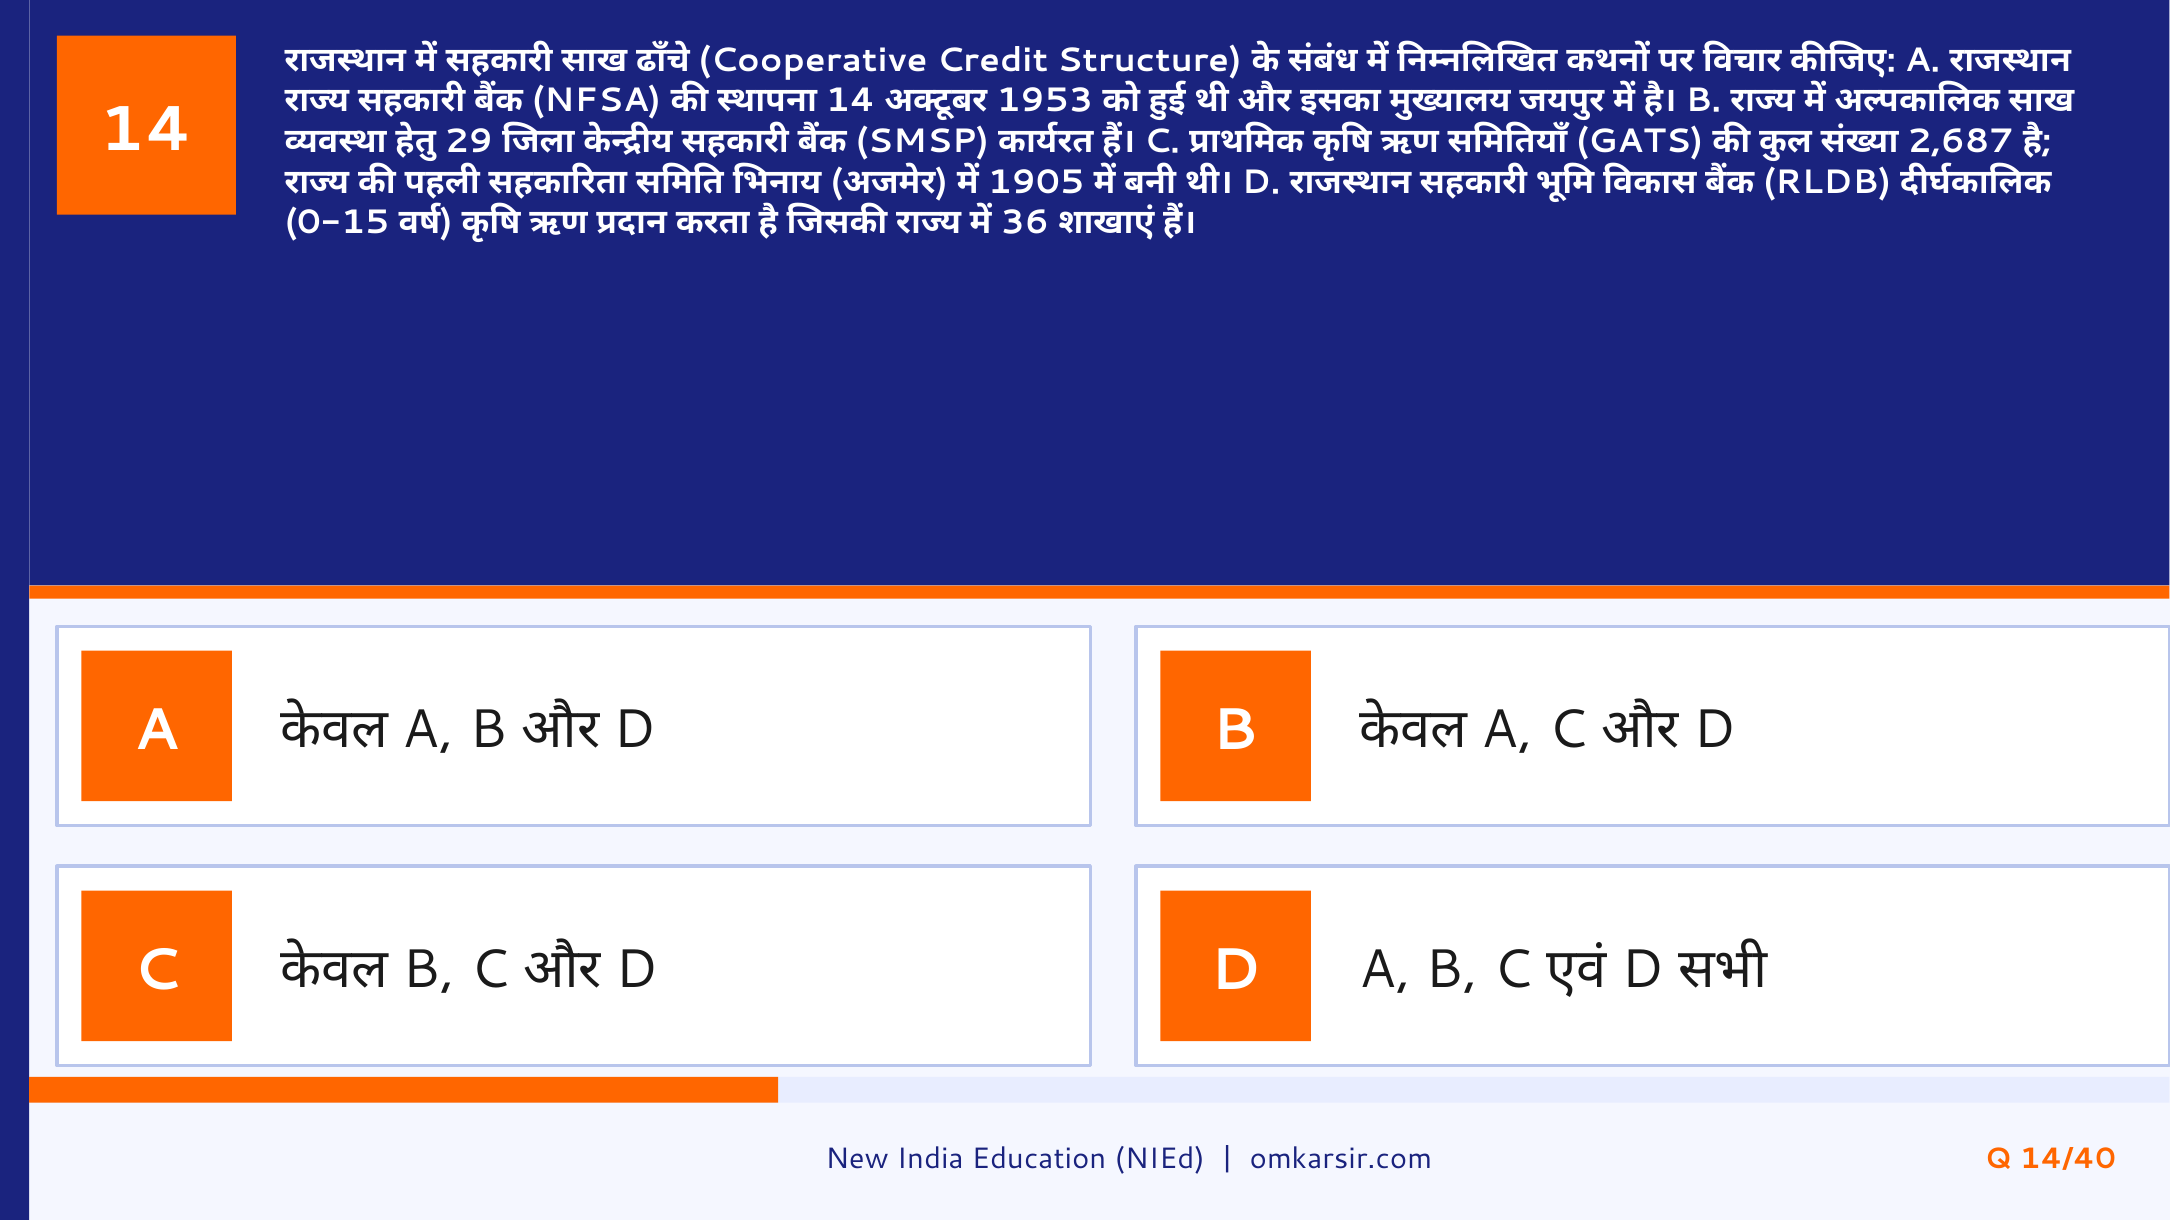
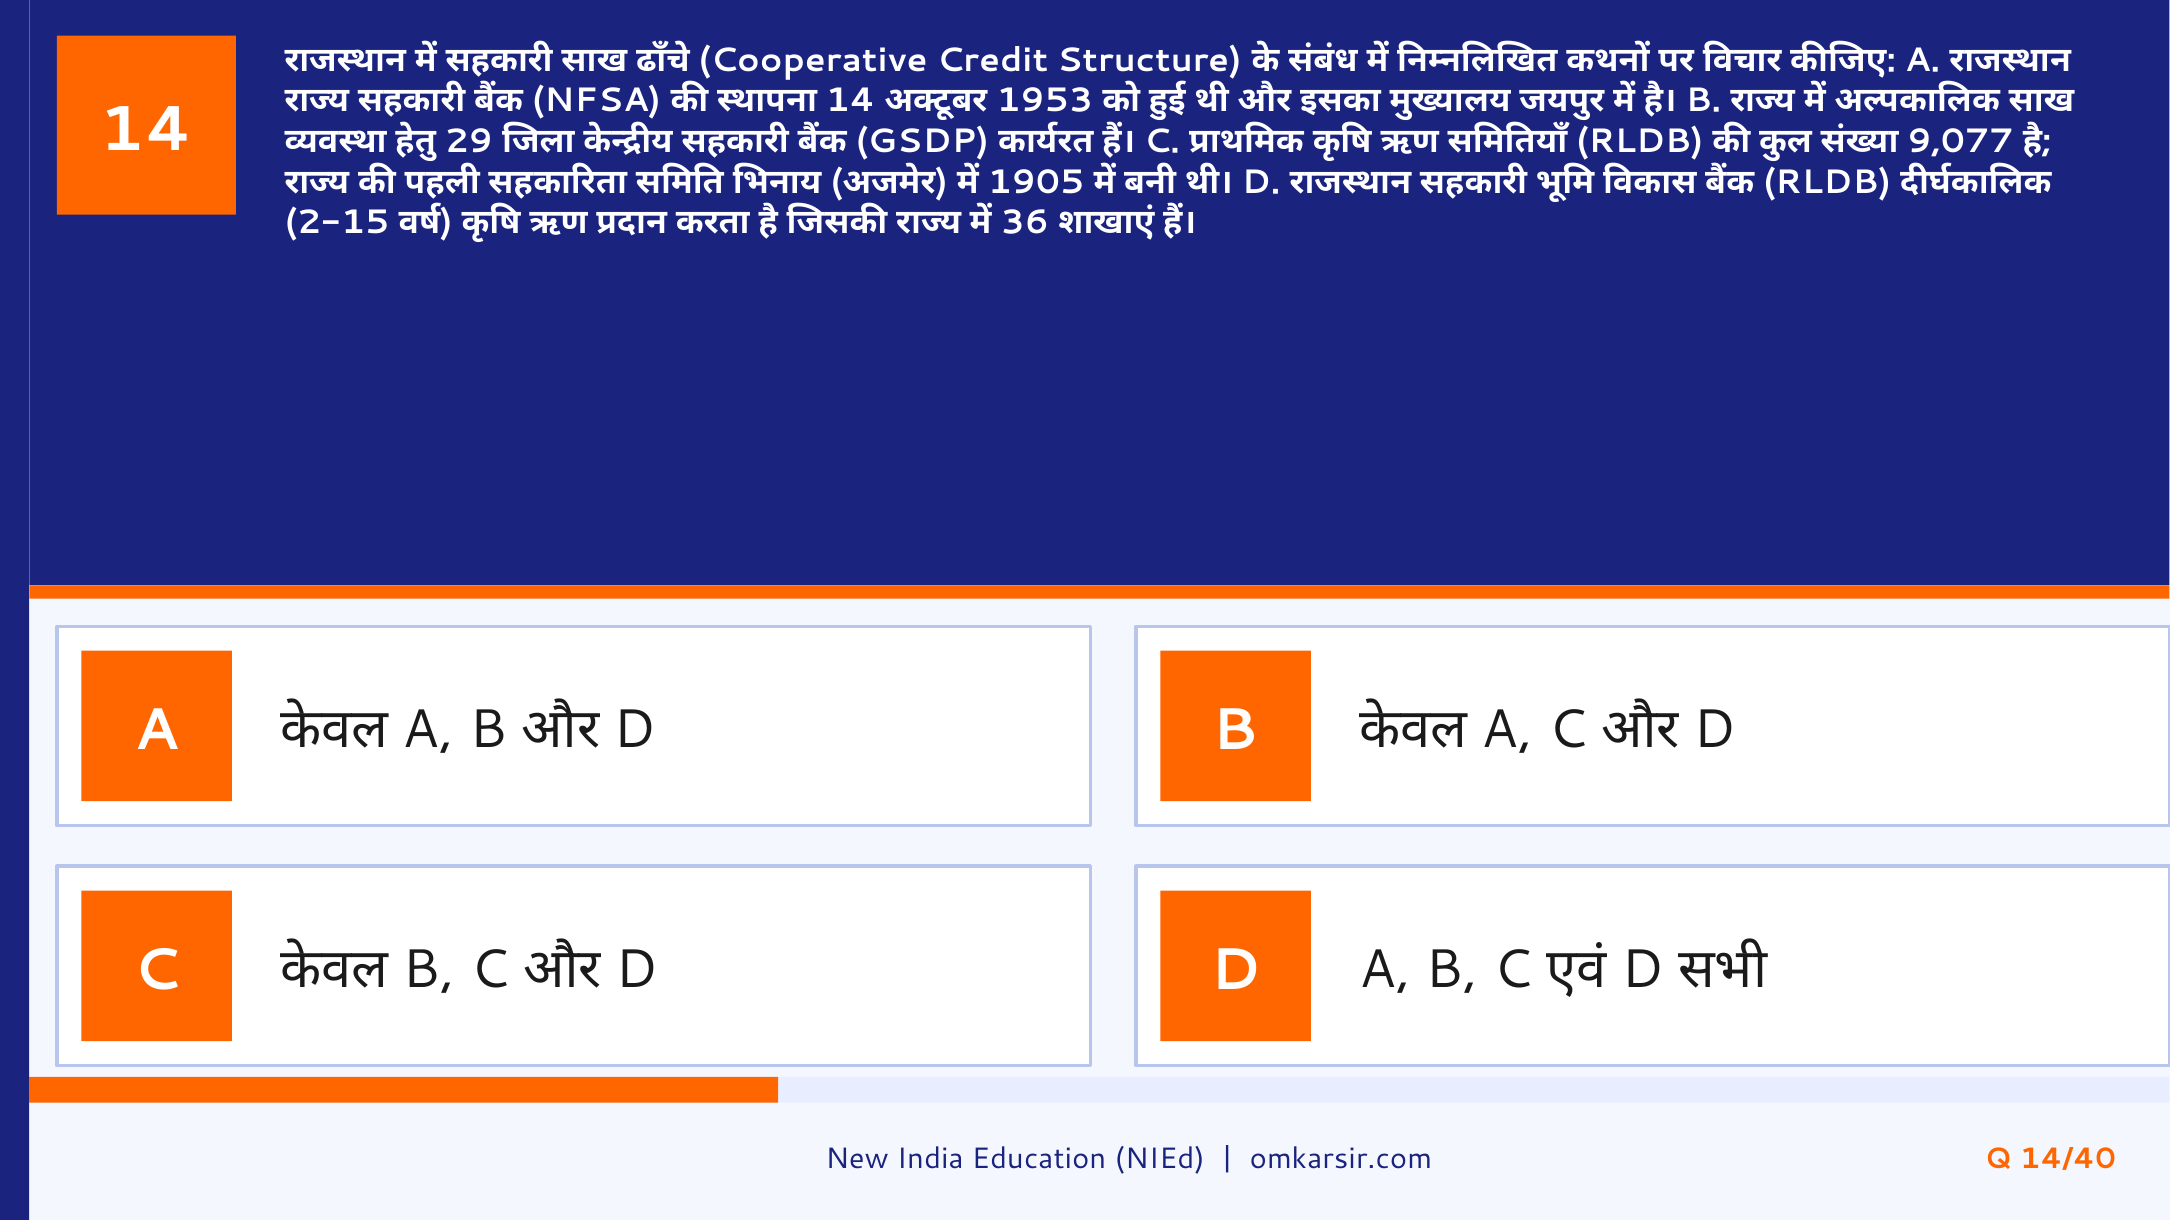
SMSP: SMSP -> GSDP
GATS at (1640, 141): GATS -> RLDB
2,687: 2,687 -> 9,077
0-15: 0-15 -> 2-15
